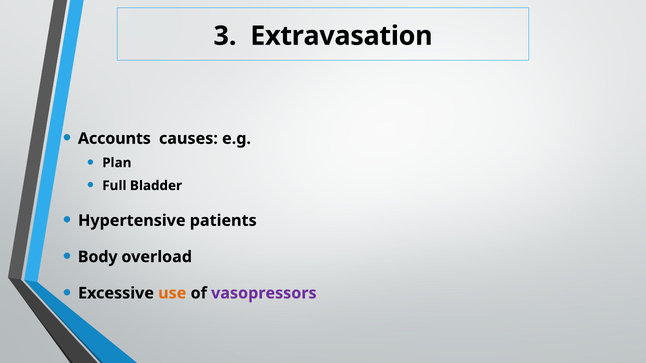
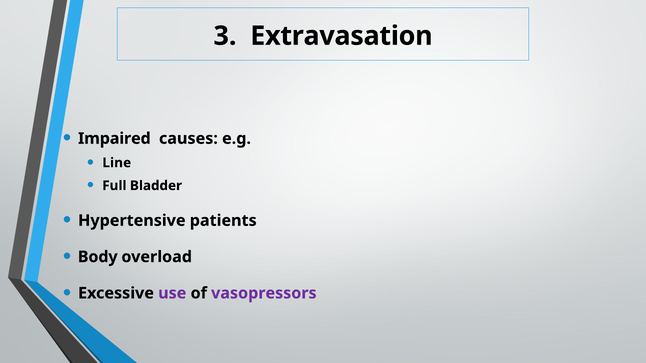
Accounts: Accounts -> Impaired
Plan: Plan -> Line
use colour: orange -> purple
